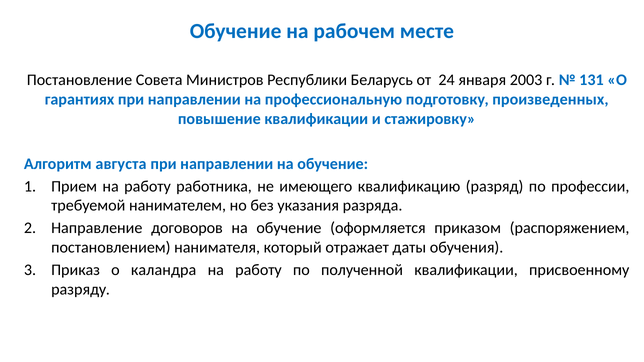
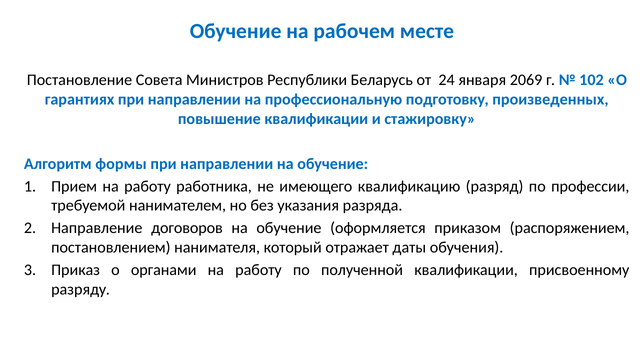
2003: 2003 -> 2069
131: 131 -> 102
августа: августа -> формы
каландра: каландра -> органами
